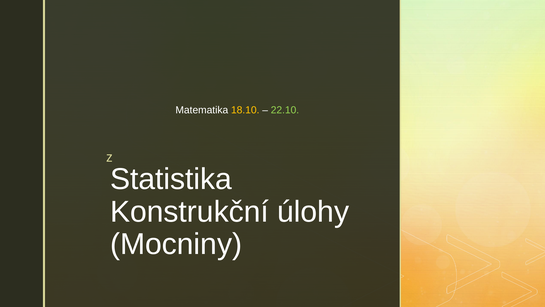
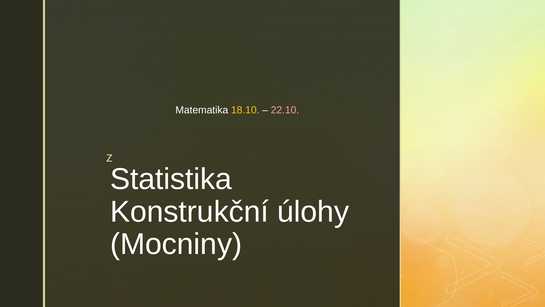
22.10 colour: light green -> pink
